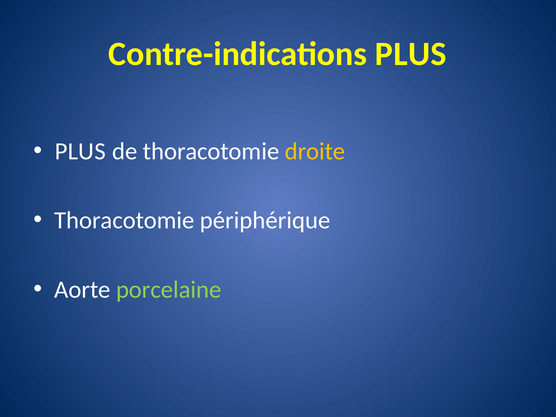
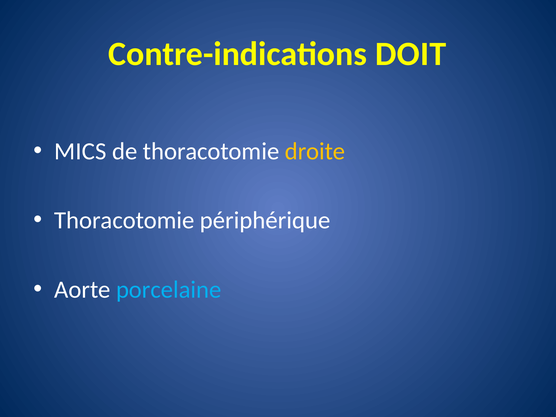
Contre-indications PLUS: PLUS -> DOIT
PLUS at (80, 151): PLUS -> MICS
porcelaine colour: light green -> light blue
